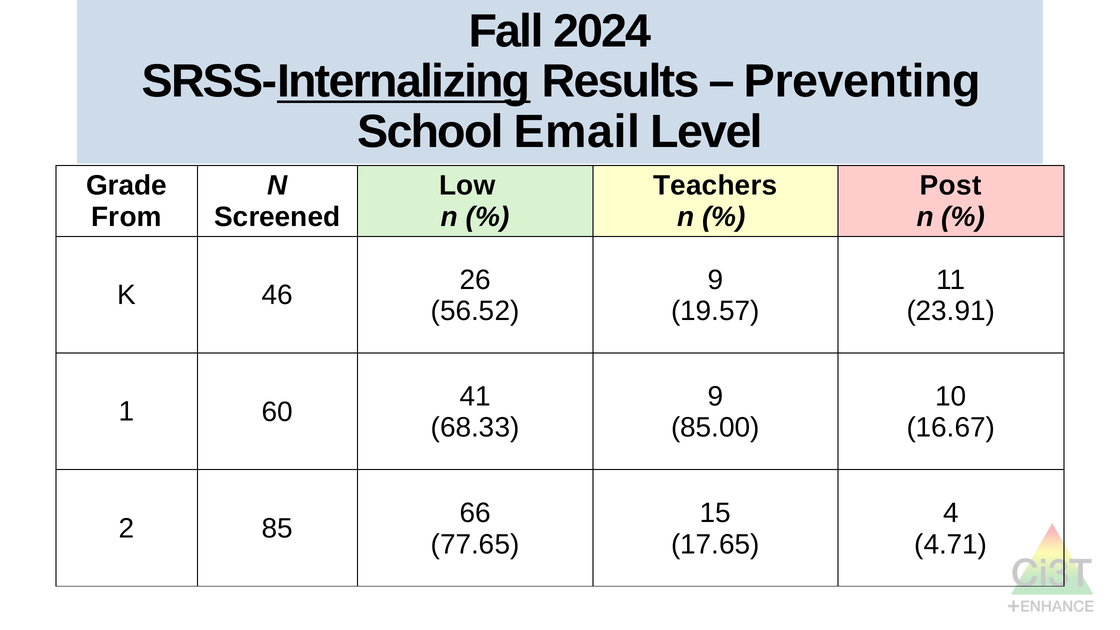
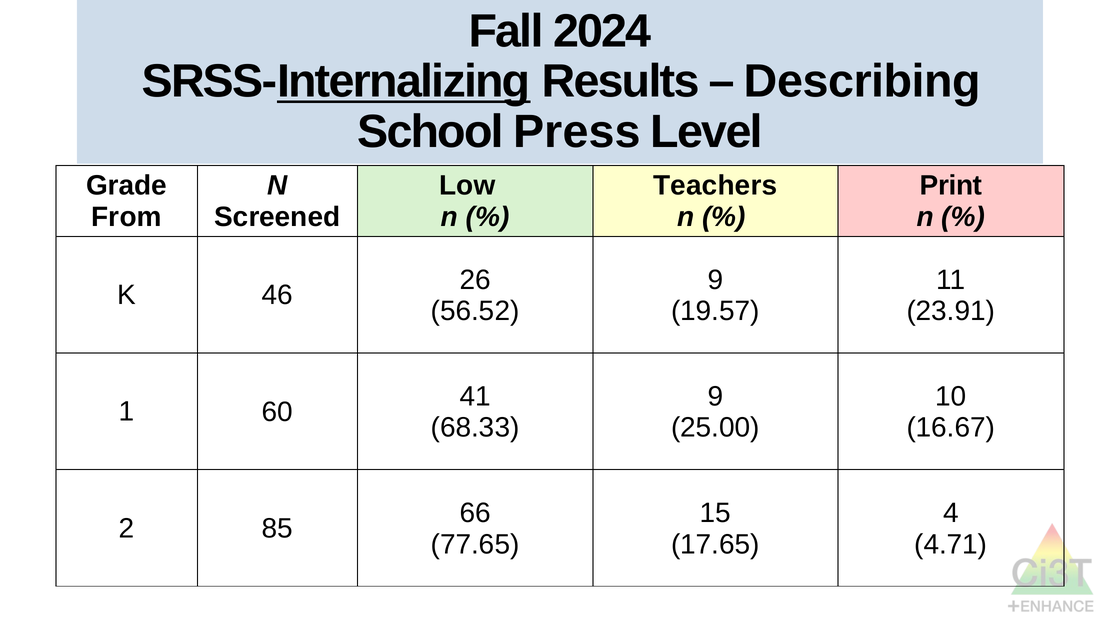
Preventing: Preventing -> Describing
Email: Email -> Press
Post: Post -> Print
85.00: 85.00 -> 25.00
